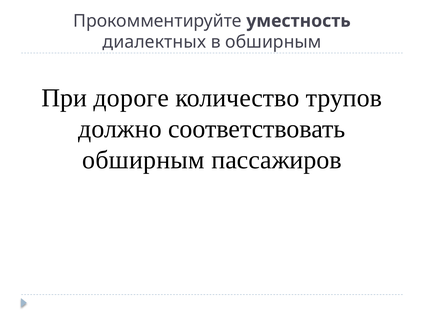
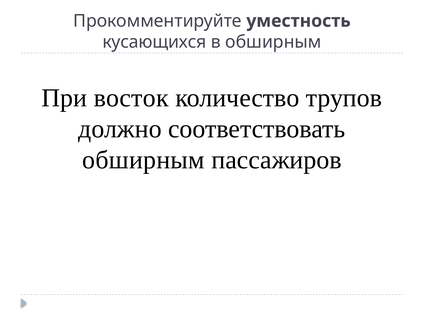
диалектных: диалектных -> кусающихся
дороге: дороге -> восток
